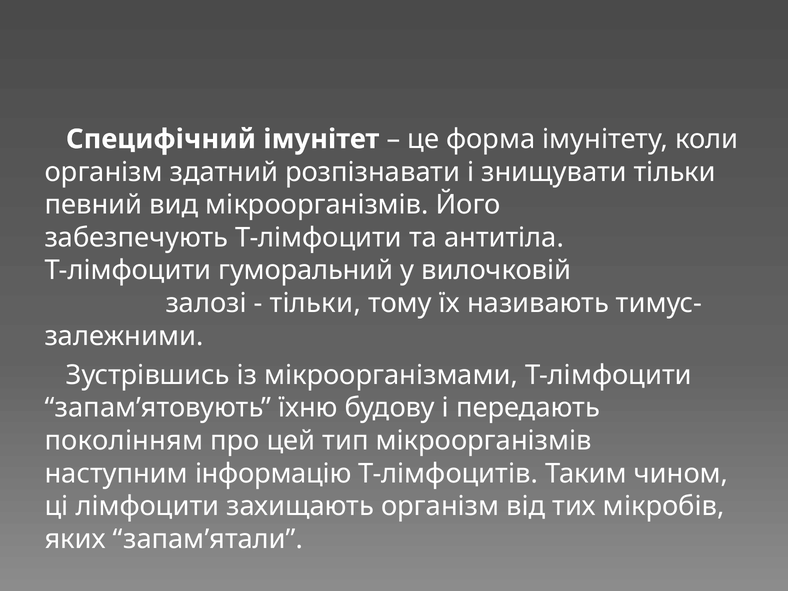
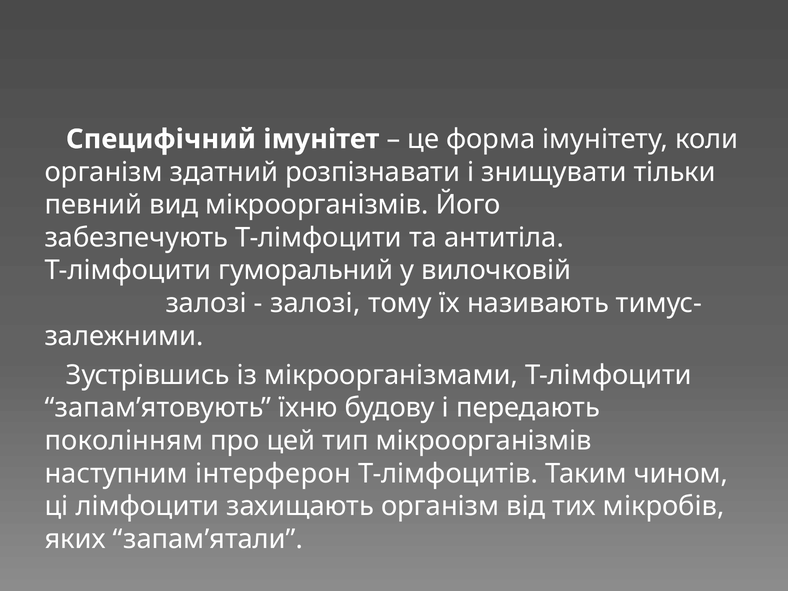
тільки at (315, 303): тільки -> залозі
інформацію: інформацію -> інтерферон
